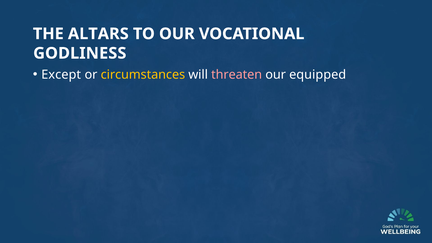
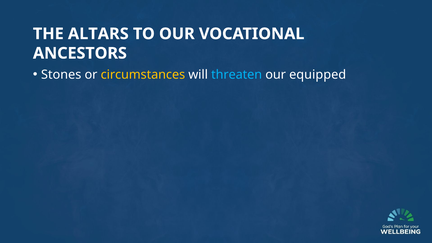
GODLINESS: GODLINESS -> ANCESTORS
Except: Except -> Stones
threaten colour: pink -> light blue
